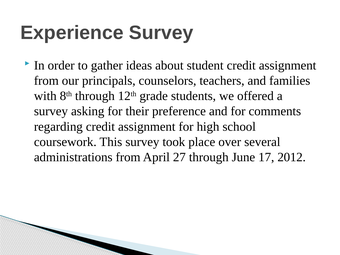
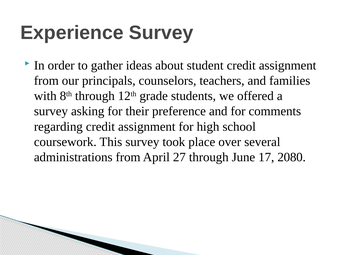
2012: 2012 -> 2080
